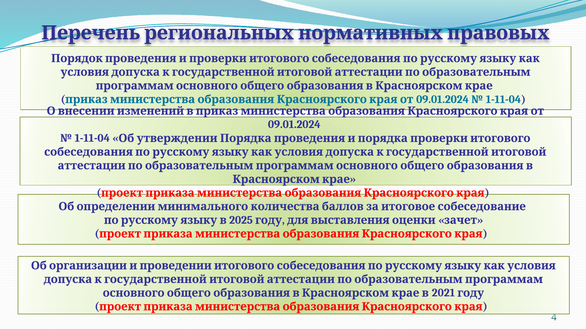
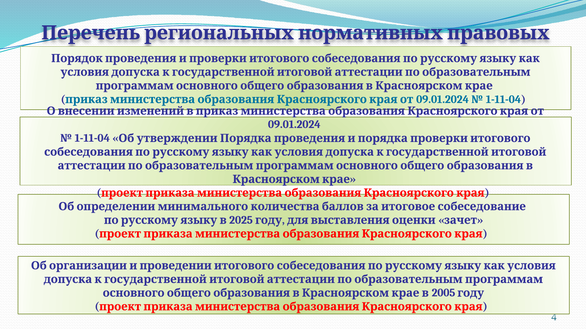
2021: 2021 -> 2005
